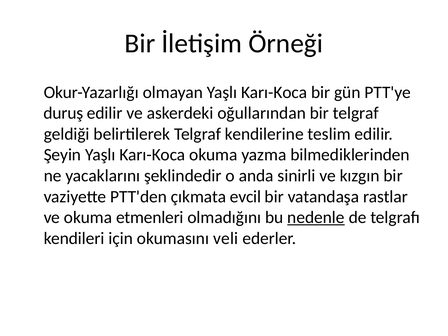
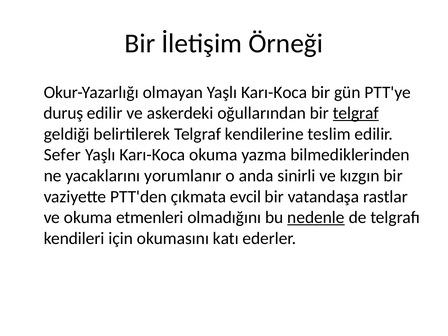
telgraf at (356, 113) underline: none -> present
Şeyin: Şeyin -> Sefer
şeklindedir: şeklindedir -> yorumlanır
veli: veli -> katı
